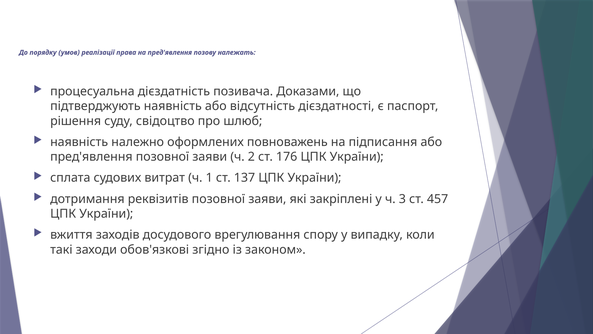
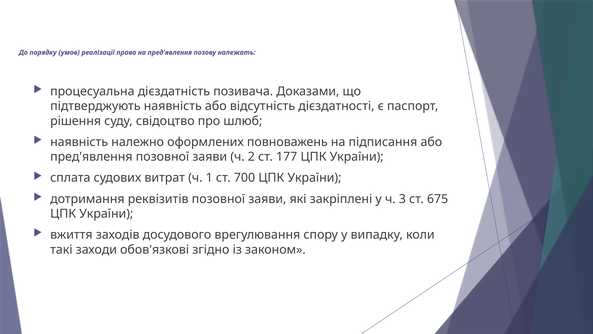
176: 176 -> 177
137: 137 -> 700
457: 457 -> 675
